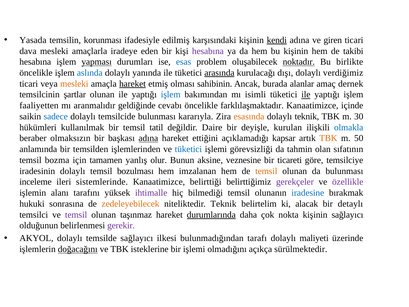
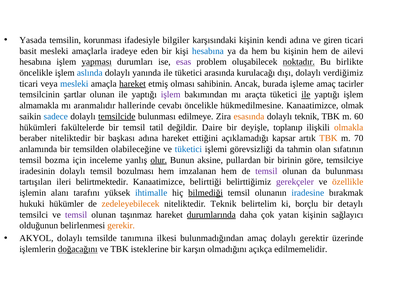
edilmiş: edilmiş -> bilgiler
kendi underline: present -> none
dava: dava -> basit
hesabına at (208, 51) colour: purple -> blue
takibi: takibi -> ailevi
esas colour: blue -> purple
arasında underline: present -> none
mesleki at (74, 84) colour: orange -> blue
alanlar: alanlar -> işleme
dernek: dernek -> tacirler
işlem at (171, 95) colour: blue -> purple
isimli: isimli -> araçta
faaliyetten: faaliyetten -> almamakla
geldiğinde: geldiğinde -> hallerinde
farklılaşmaktadır: farklılaşmaktadır -> hükmedilmesine
içinde: içinde -> olmak
temsilcide underline: none -> present
kararıyla: kararıyla -> edilmeye
30: 30 -> 60
kullanılmak: kullanılmak -> fakültelerde
kurulan: kurulan -> toplanıp
olmakla colour: blue -> orange
beraber olmaksızın: olmaksızın -> niteliktedir
adına at (148, 138) underline: present -> none
50: 50 -> 70
işlemlerinden: işlemlerinden -> olabileceğine
tamamen: tamamen -> inceleme
olur underline: none -> present
veznesine: veznesine -> pullardan
ticareti: ticareti -> birinin
temsil at (266, 171) colour: orange -> purple
inceleme: inceleme -> tartışılan
sistemlerinde: sistemlerinde -> belirtmektedir
özellikle colour: purple -> orange
ihtimalle colour: purple -> blue
bilmediği underline: none -> present
sonrasına: sonrasına -> hükümler
alacak: alacak -> borçlu
nokta: nokta -> yatan
gerekir colour: purple -> orange
temsilde sağlayıcı: sağlayıcı -> tanımına
bulunmadığından tarafı: tarafı -> amaç
maliyeti: maliyeti -> gerektir
bir işlemi: işlemi -> karşın
sürülmektedir: sürülmektedir -> edilmemelidir
